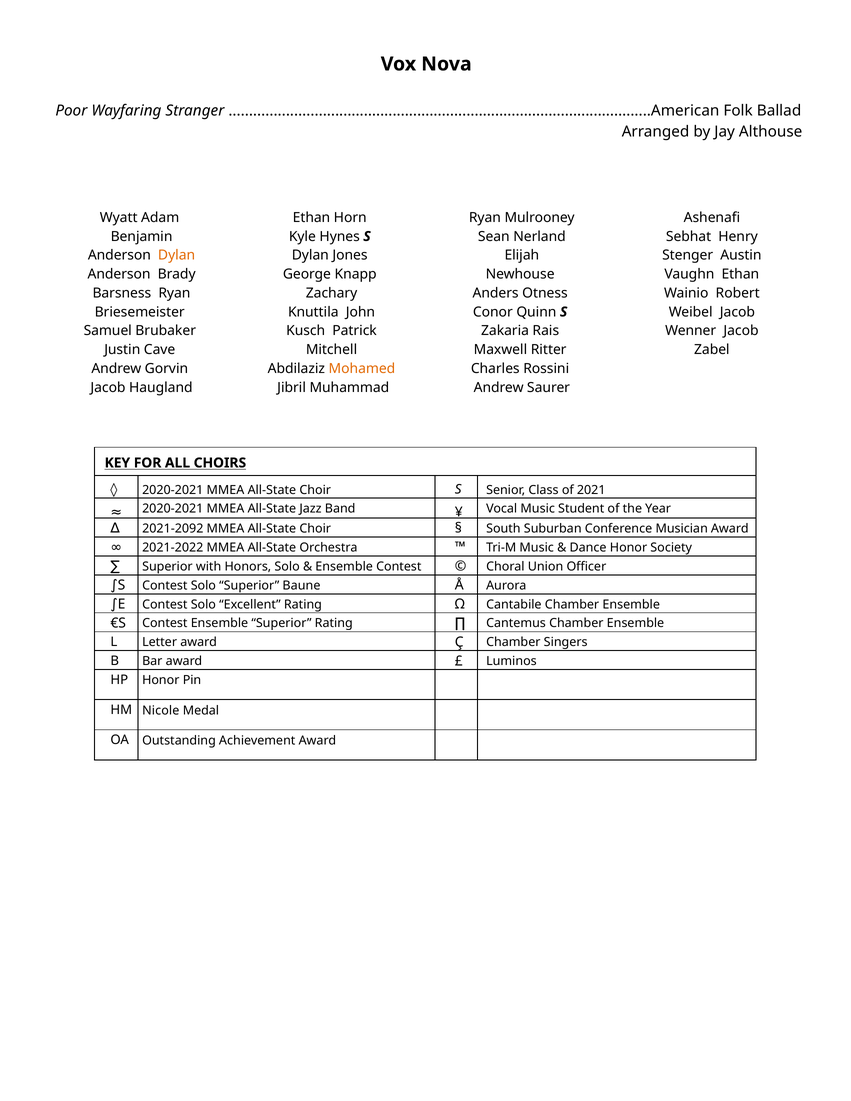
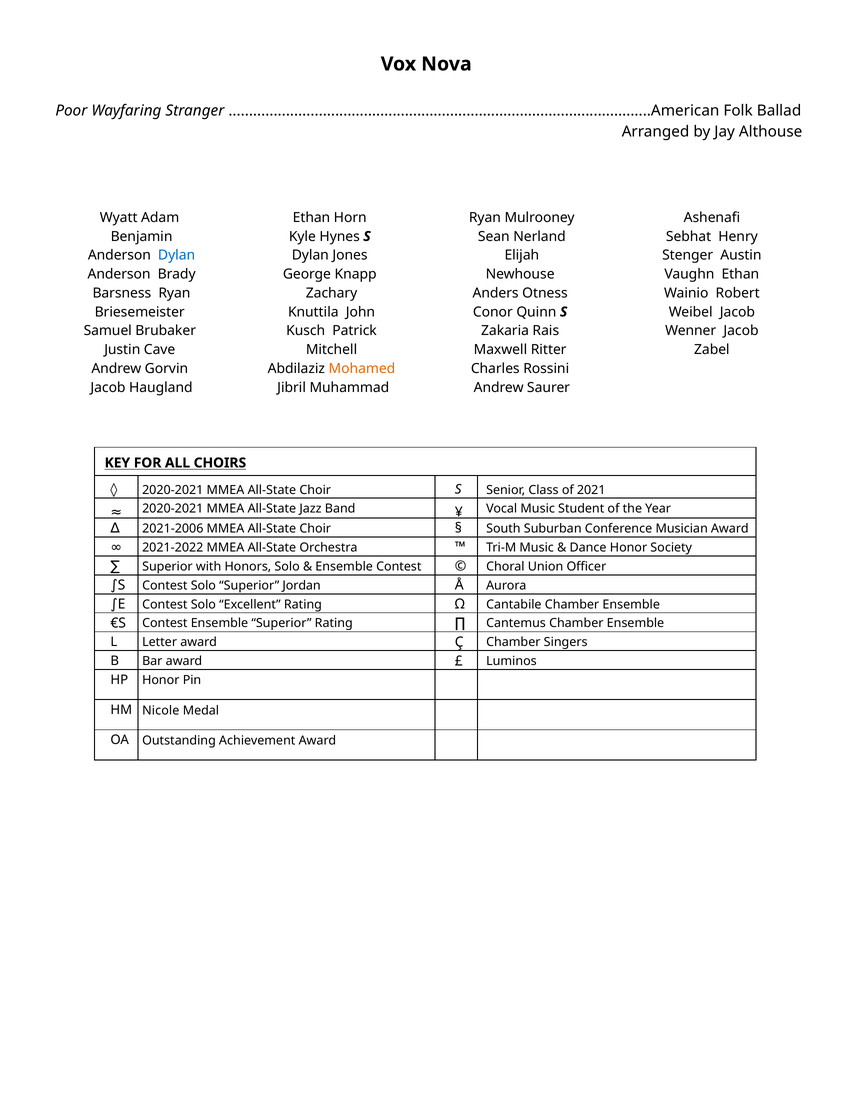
Dylan at (177, 255) colour: orange -> blue
2021-2092: 2021-2092 -> 2021-2006
Baune: Baune -> Jordan
